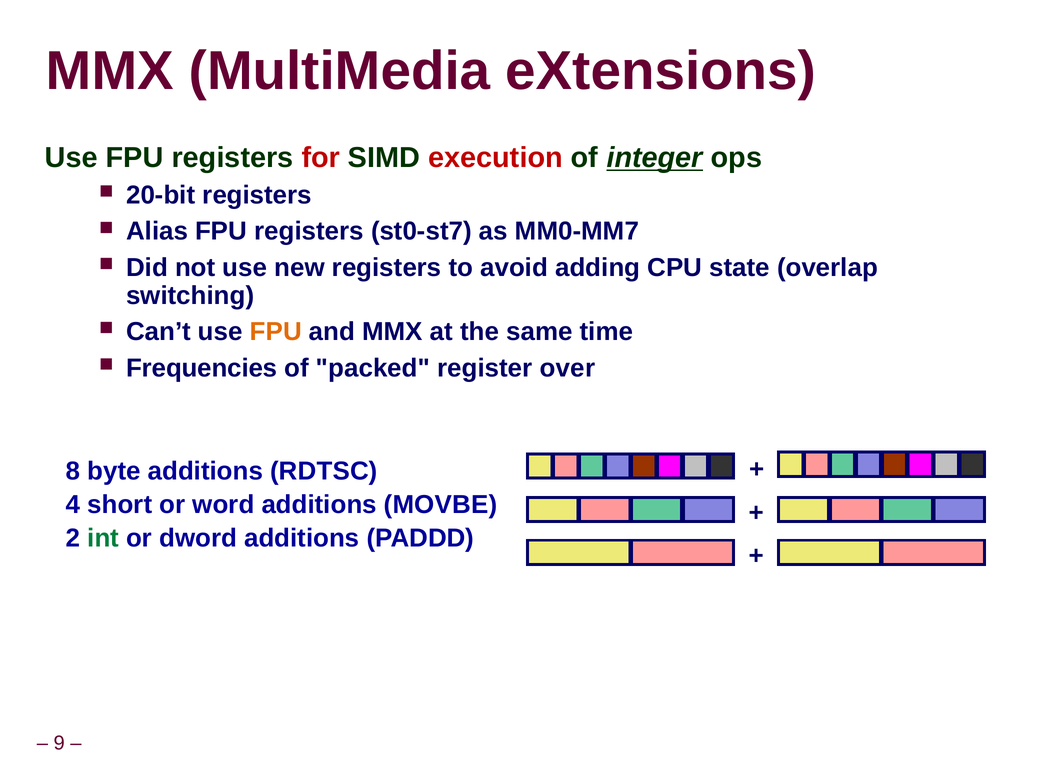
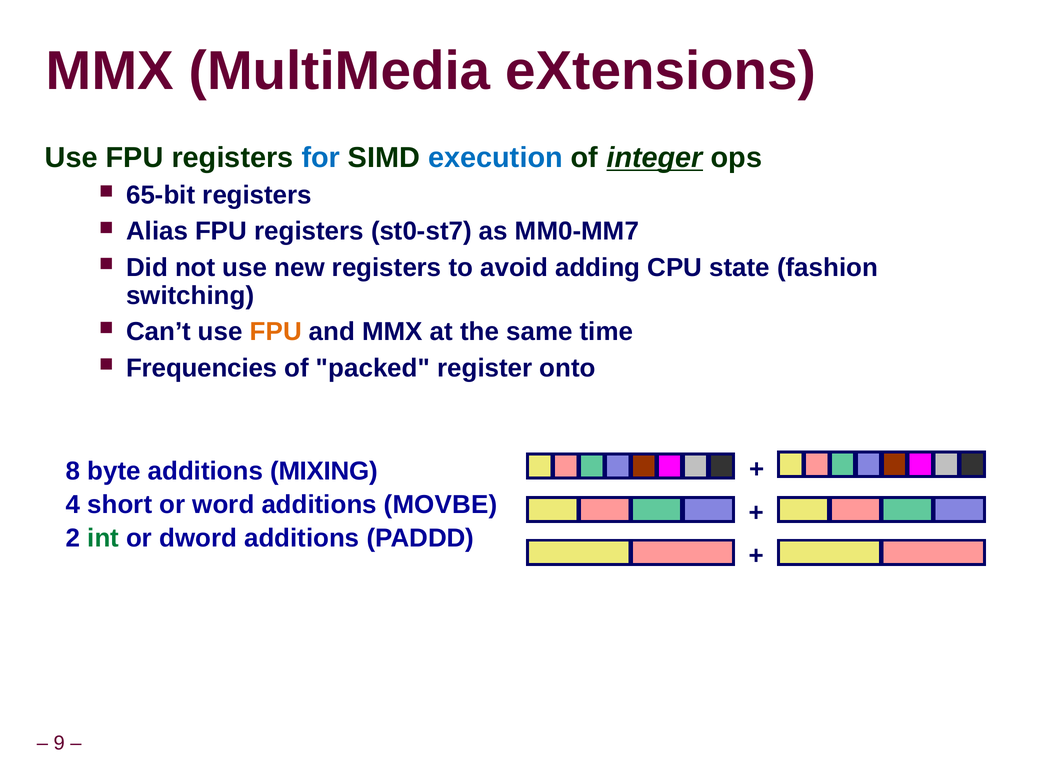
for colour: red -> blue
execution colour: red -> blue
20-bit: 20-bit -> 65-bit
overlap: overlap -> fashion
over: over -> onto
RDTSC: RDTSC -> MIXING
